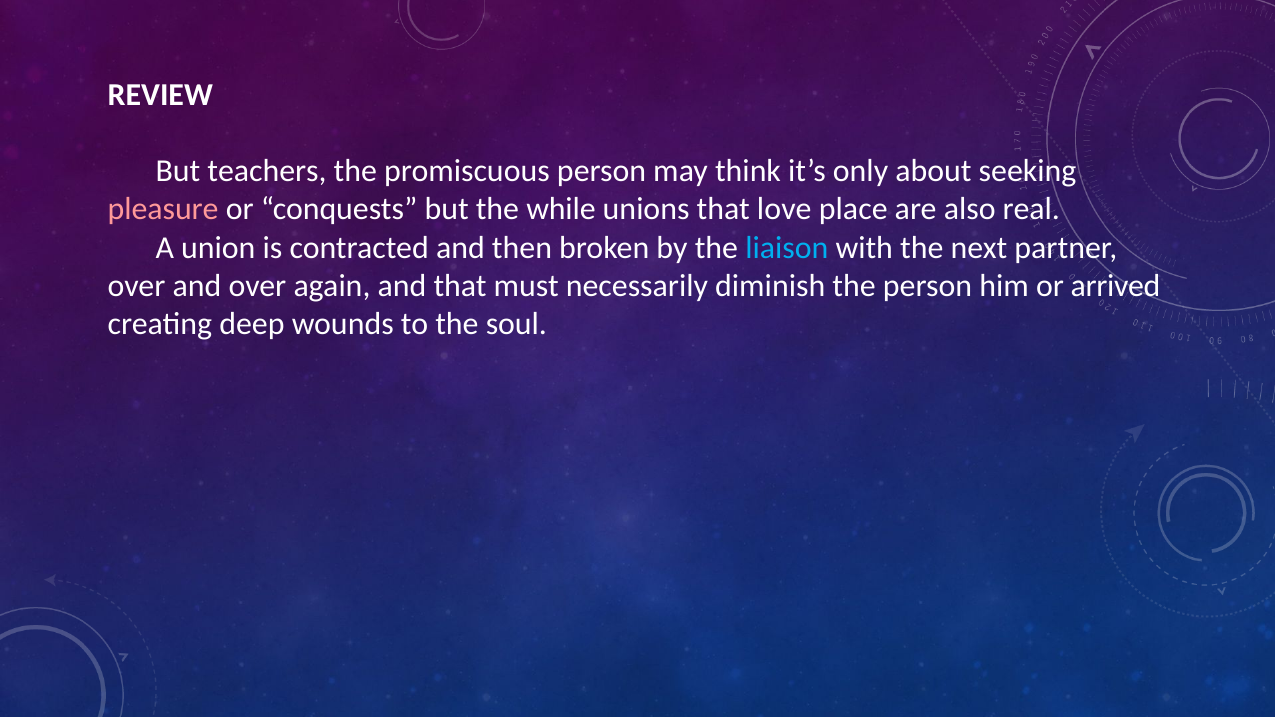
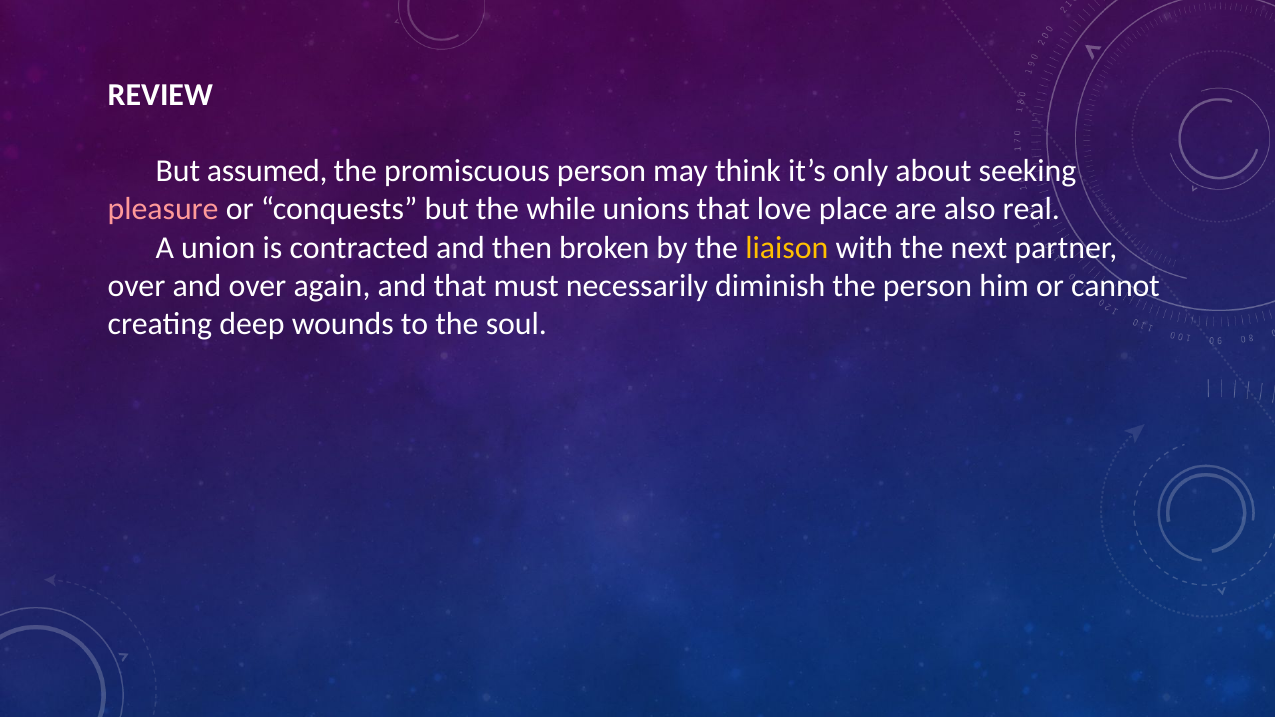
teachers: teachers -> assumed
liaison colour: light blue -> yellow
arrived: arrived -> cannot
